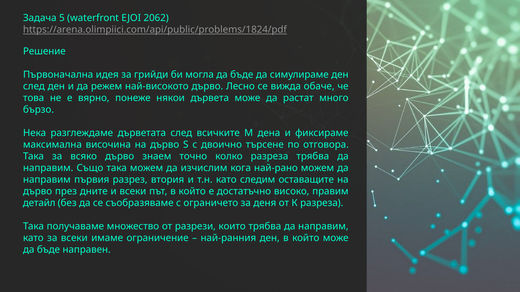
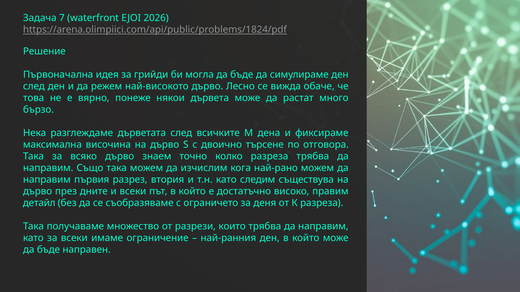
5: 5 -> 7
2062: 2062 -> 2026
оставащите: оставащите -> съществува
